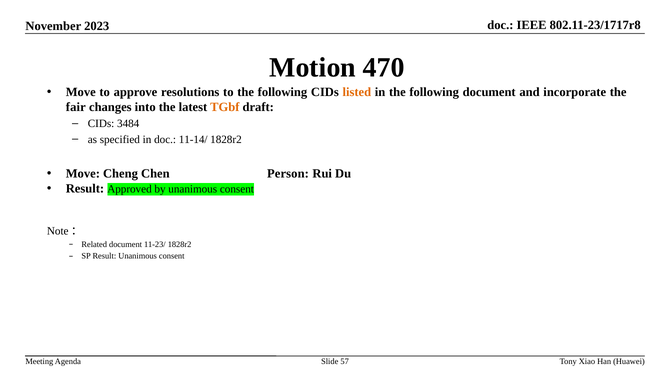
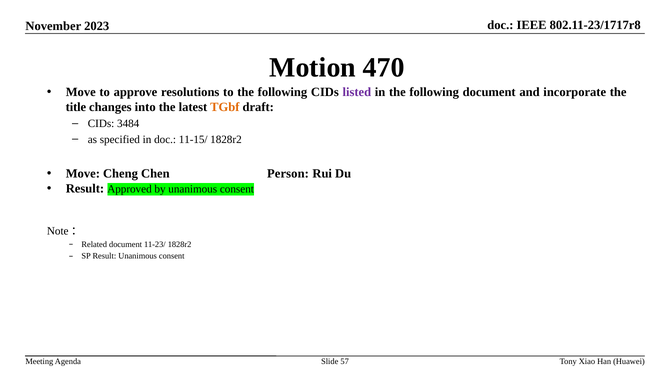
listed colour: orange -> purple
fair: fair -> title
11-14/: 11-14/ -> 11-15/
